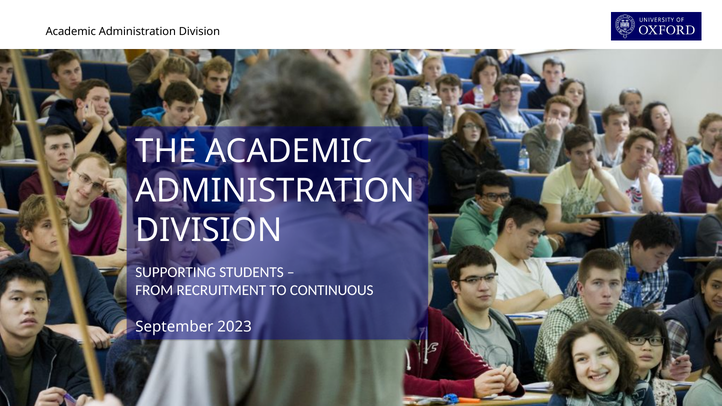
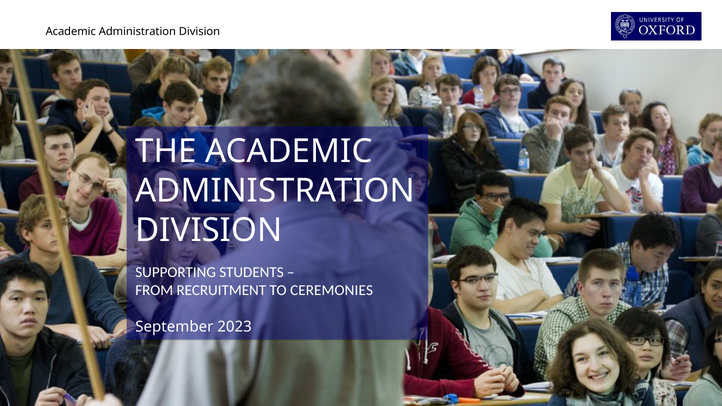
CONTINUOUS: CONTINUOUS -> CEREMONIES
